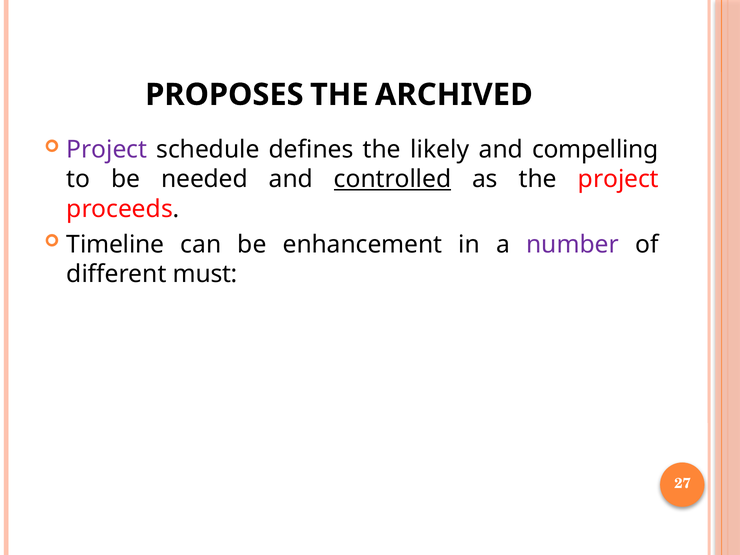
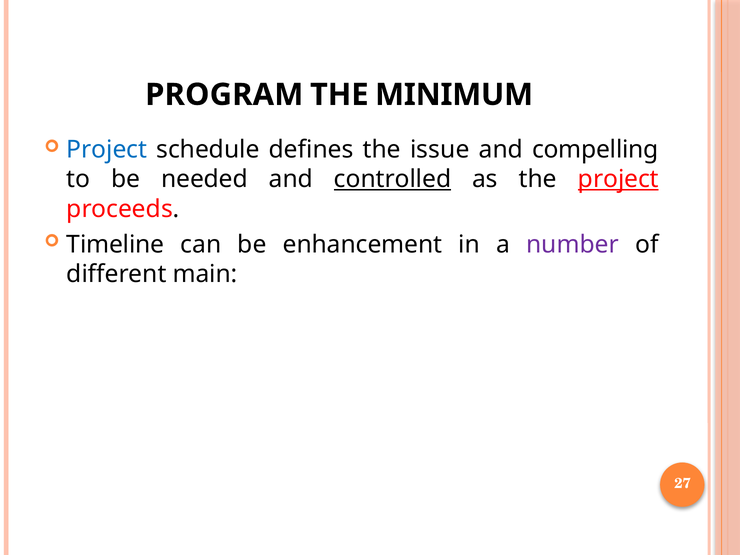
PROPOSES: PROPOSES -> PROGRAM
ARCHIVED: ARCHIVED -> MINIMUM
Project at (107, 150) colour: purple -> blue
likely: likely -> issue
project at (618, 179) underline: none -> present
must: must -> main
